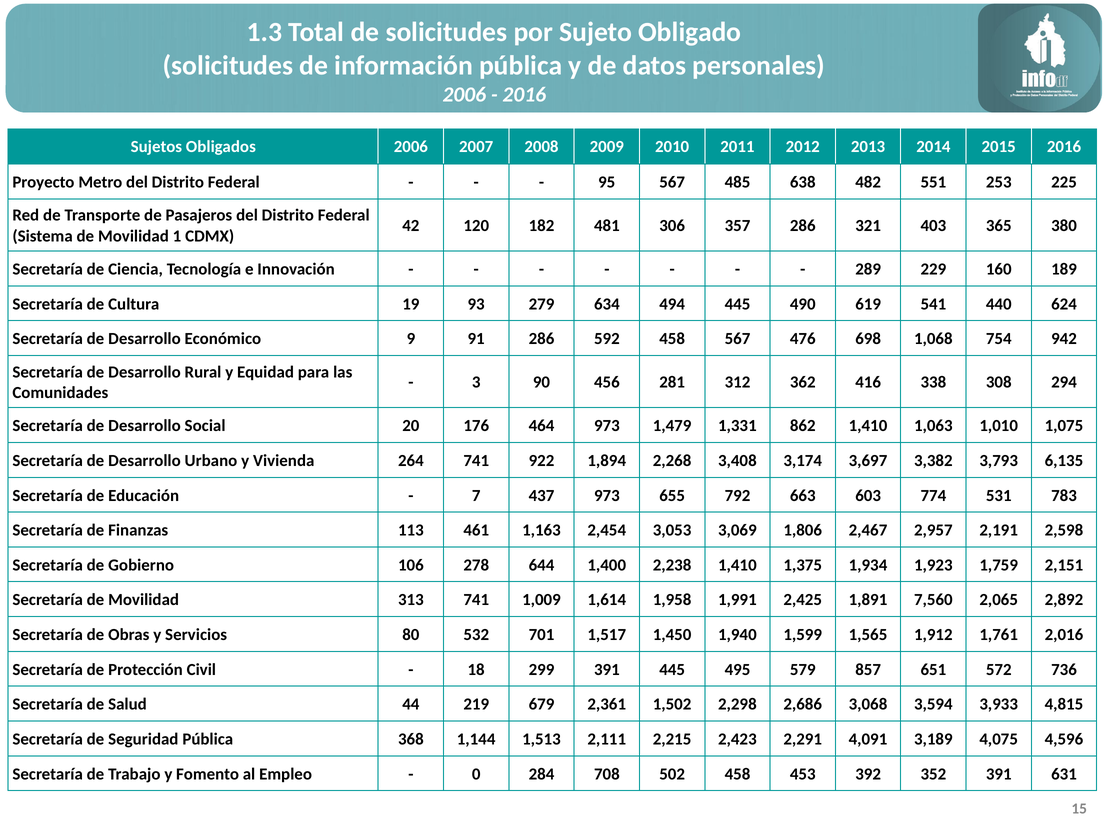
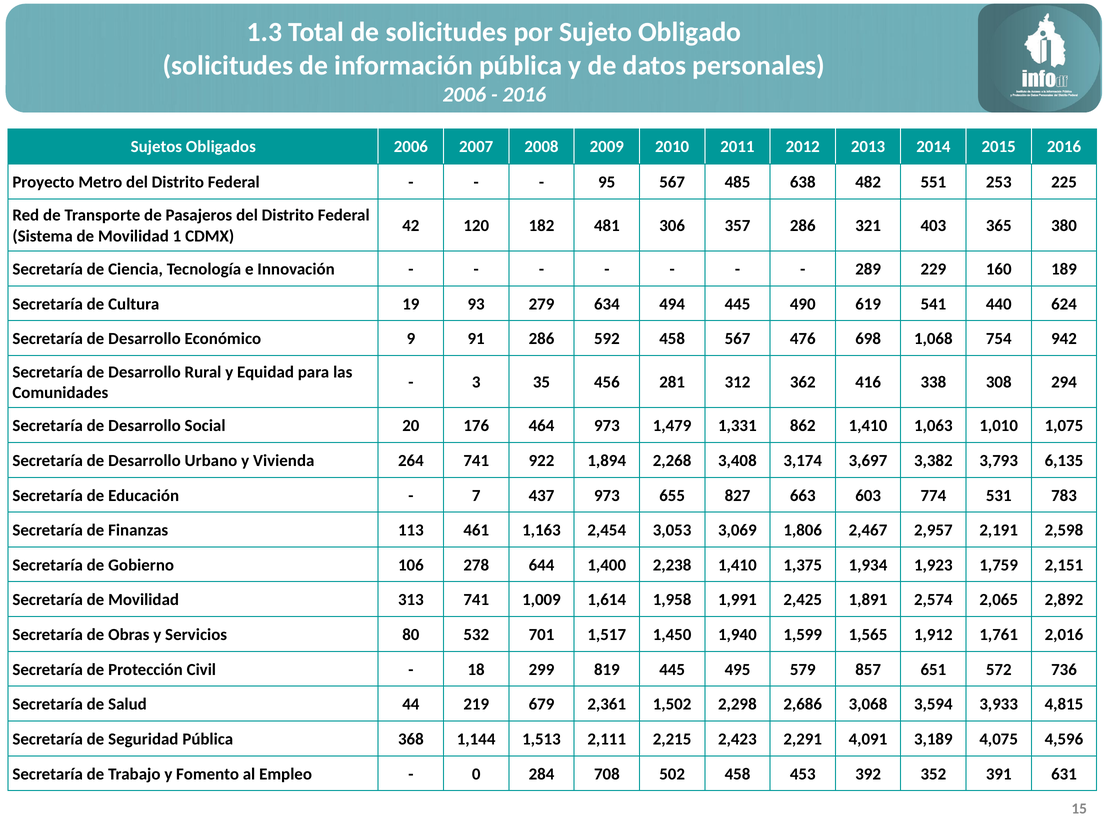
90: 90 -> 35
792: 792 -> 827
7,560: 7,560 -> 2,574
299 391: 391 -> 819
